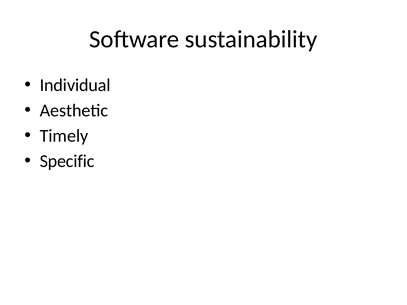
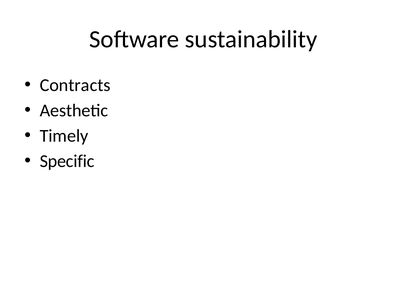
Individual: Individual -> Contracts
